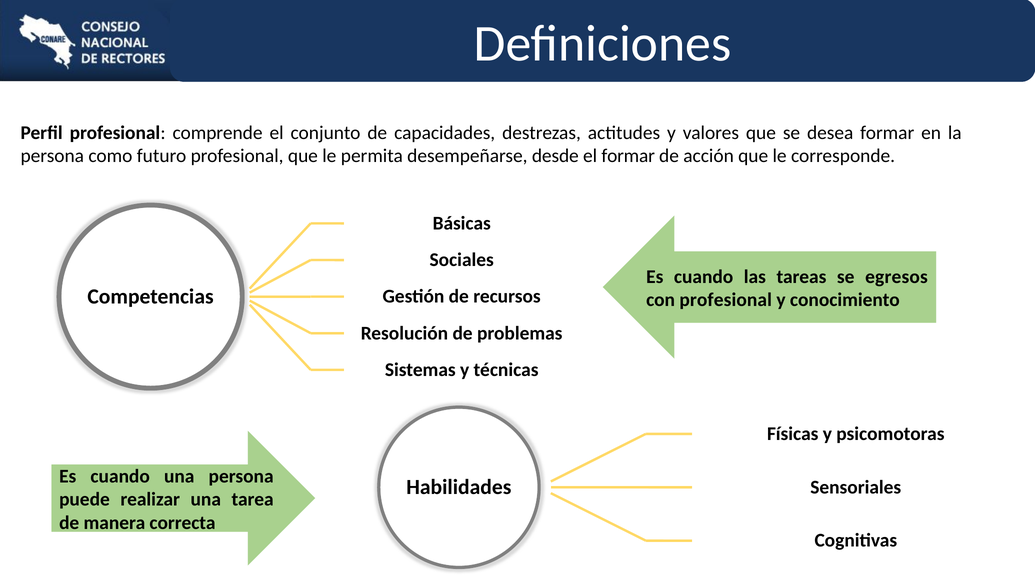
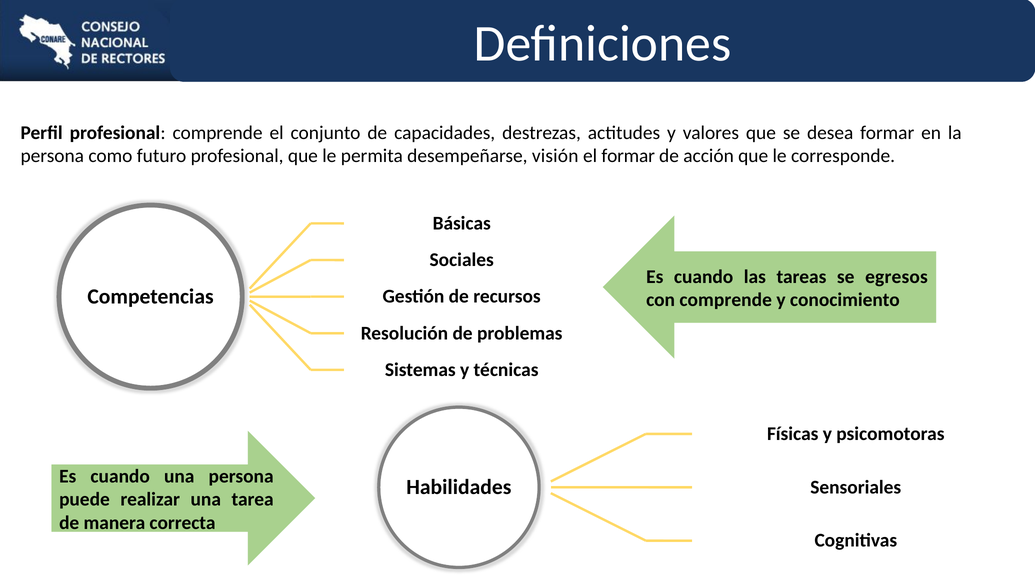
desde: desde -> visión
con profesional: profesional -> comprende
